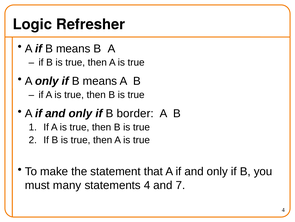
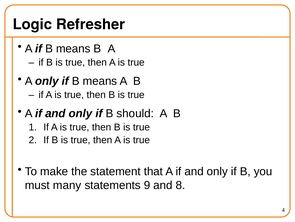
border: border -> should
statements 4: 4 -> 9
7: 7 -> 8
